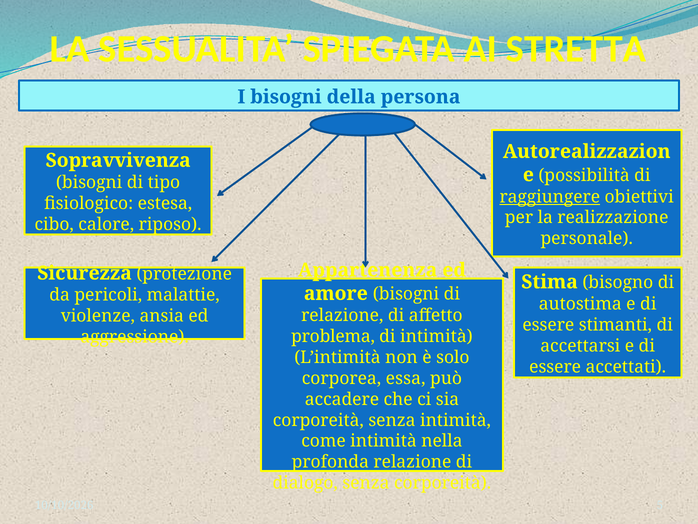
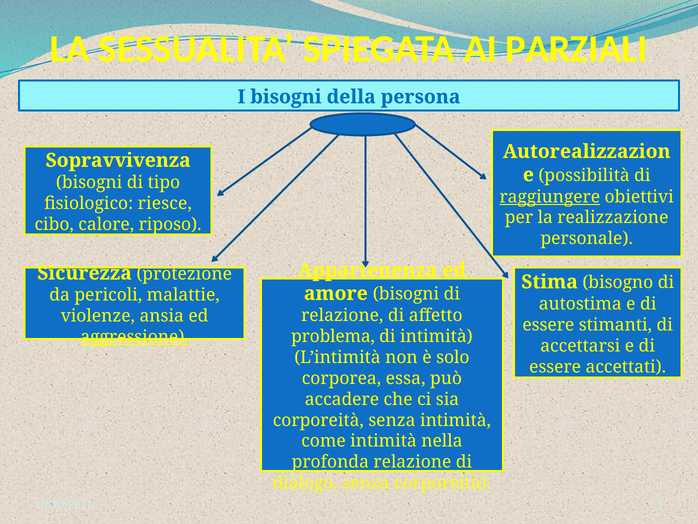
STRETTA: STRETTA -> PARZIALI
estesa: estesa -> riesce
aggressione underline: none -> present
